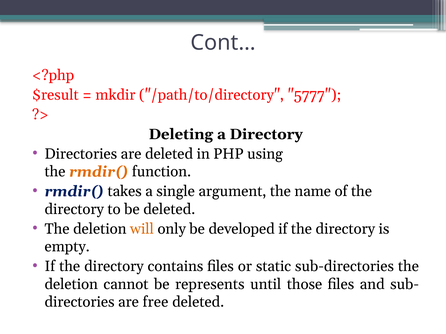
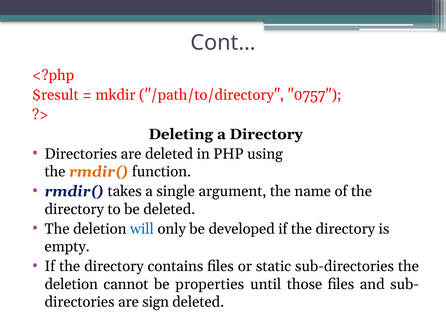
5777: 5777 -> 0757
will colour: orange -> blue
represents: represents -> properties
free: free -> sign
